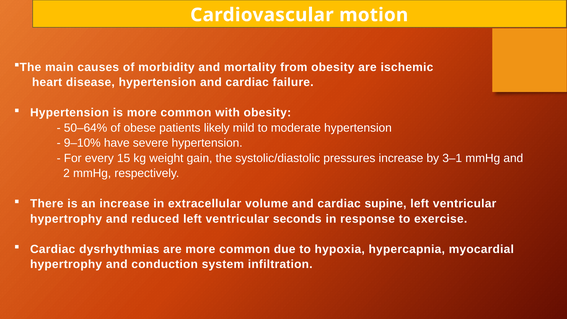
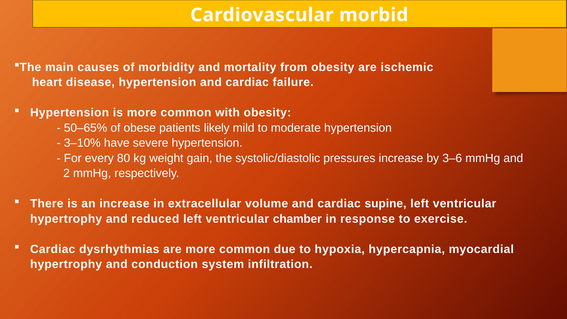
motion: motion -> morbid
50–64%: 50–64% -> 50–65%
9–10%: 9–10% -> 3–10%
15: 15 -> 80
3–1: 3–1 -> 3–6
seconds: seconds -> chamber
